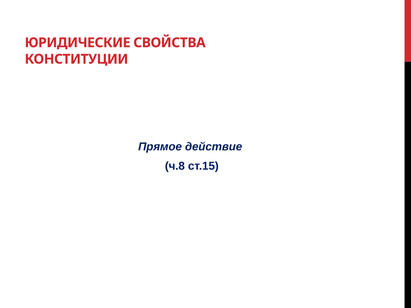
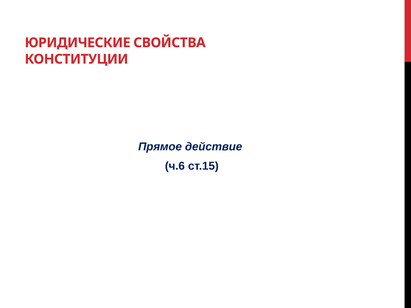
ч.8: ч.8 -> ч.6
